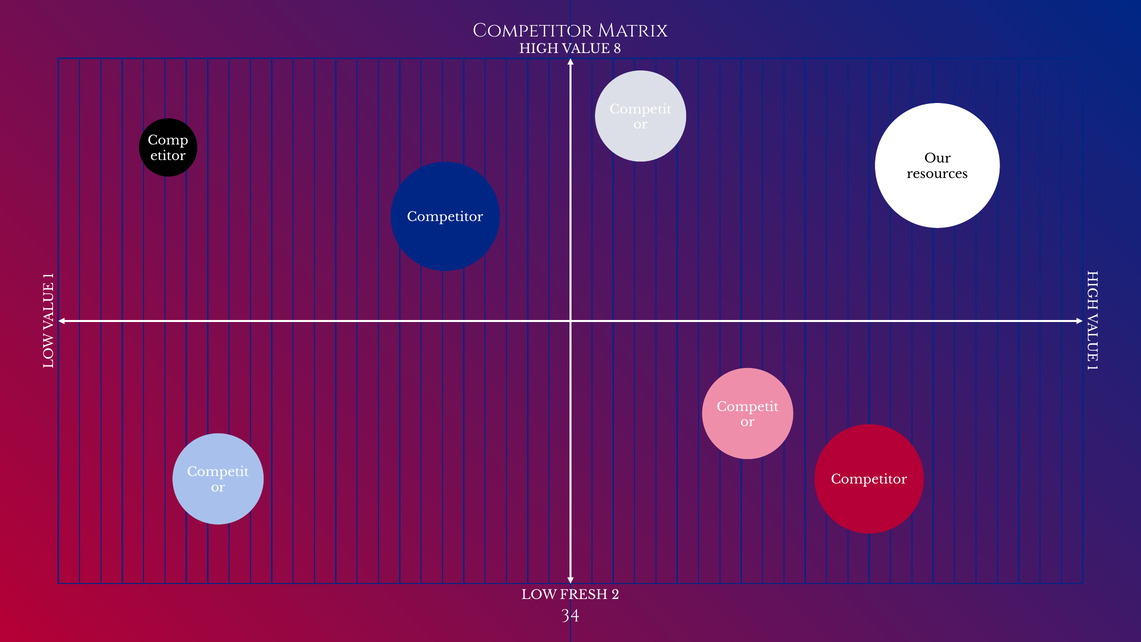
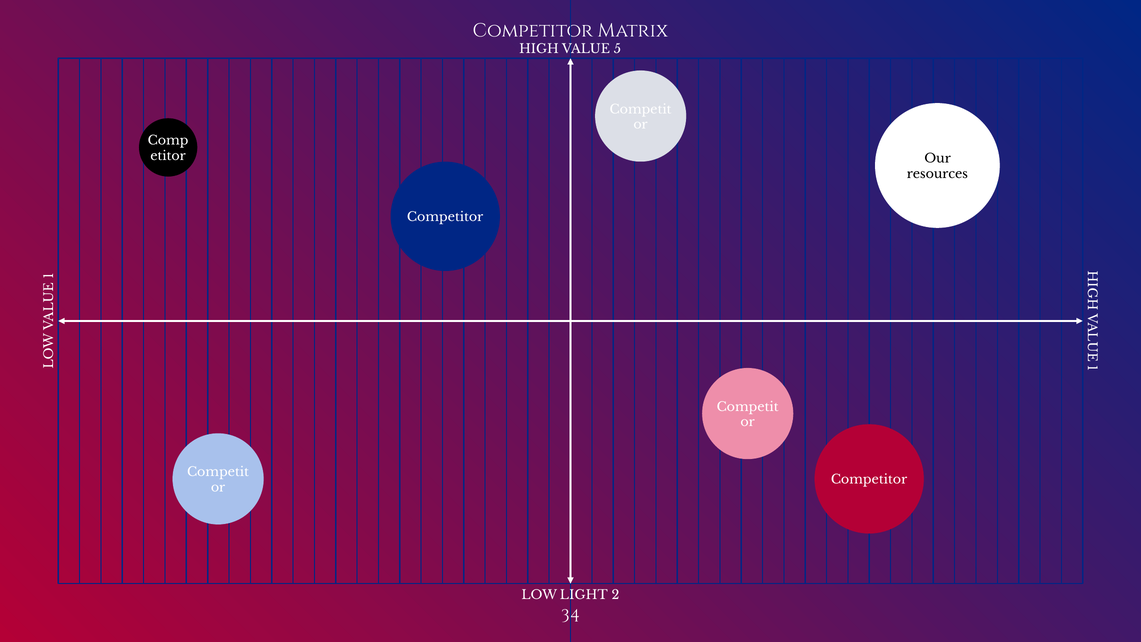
8: 8 -> 5
FRESH: FRESH -> LIGHT
